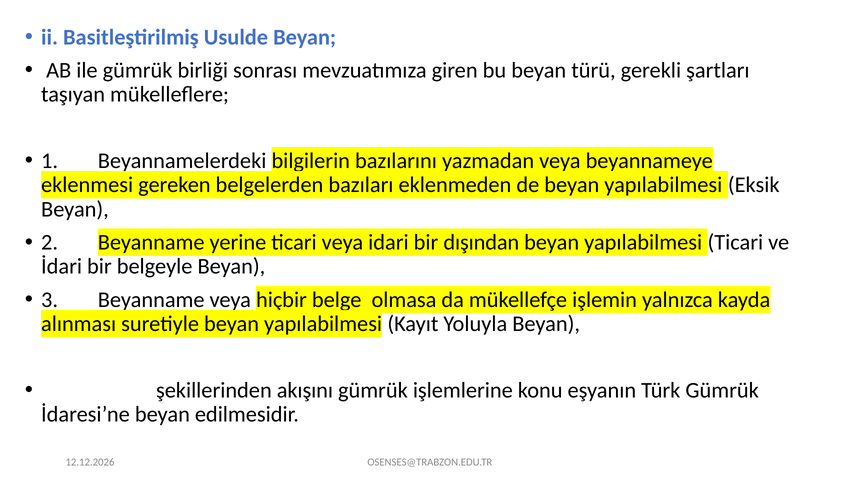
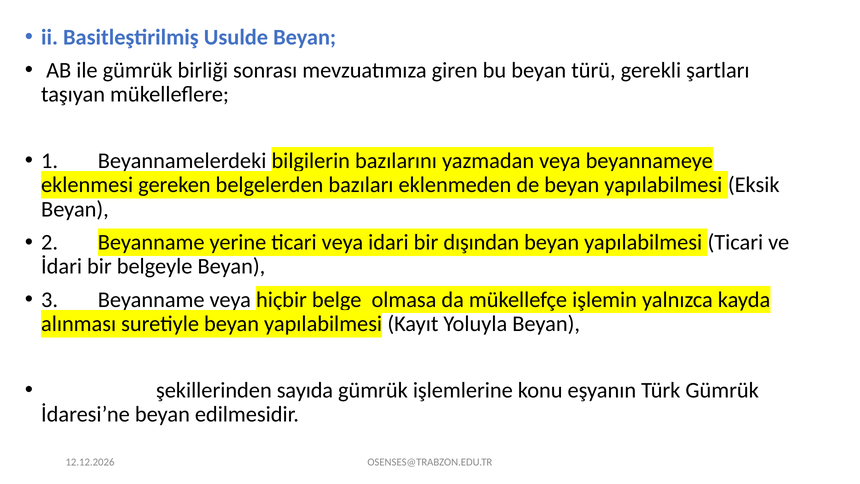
akışını: akışını -> sayıda
